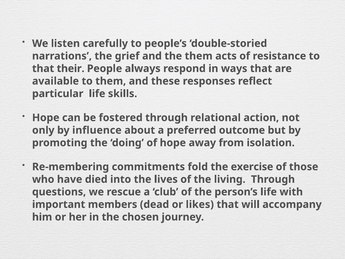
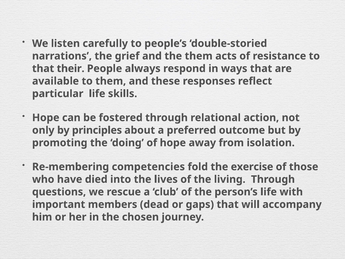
influence: influence -> principles
commitments: commitments -> competencies
likes: likes -> gaps
